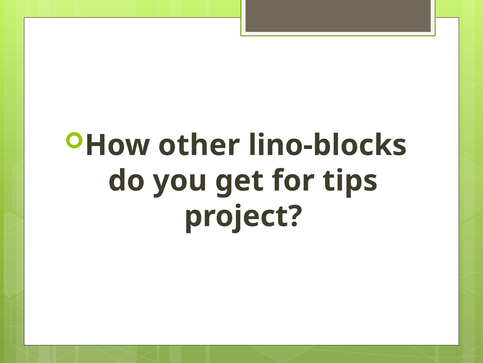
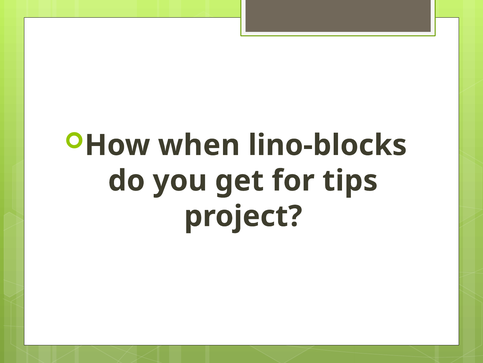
other: other -> when
